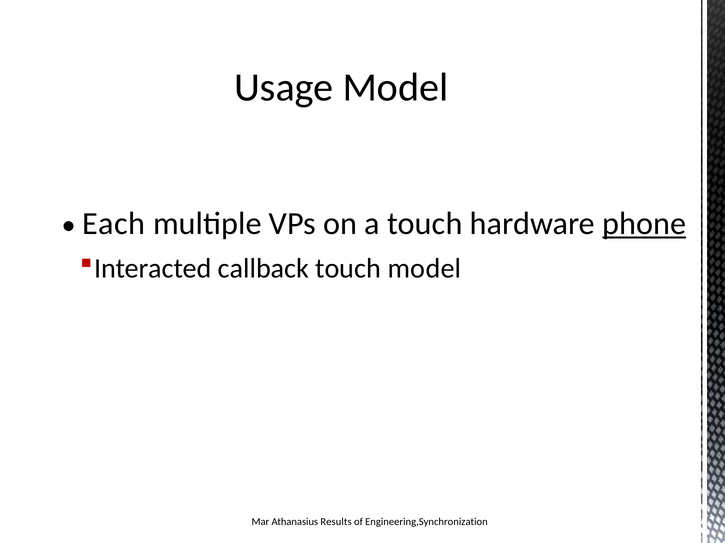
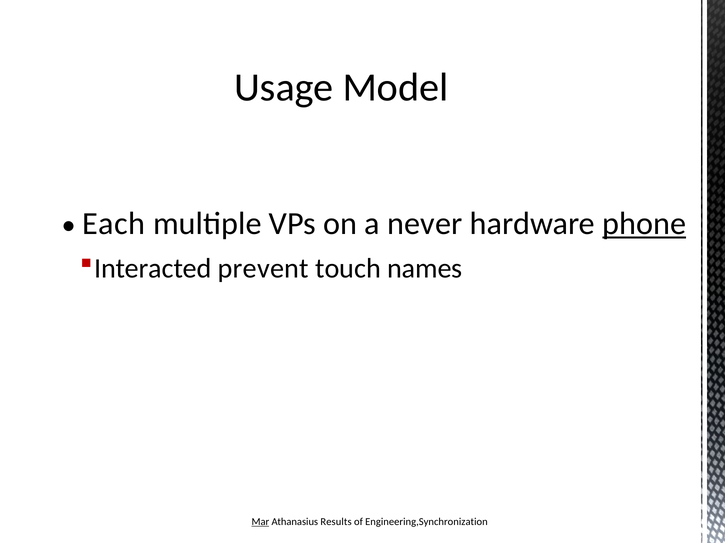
a touch: touch -> never
callback: callback -> prevent
touch model: model -> names
Mar underline: none -> present
